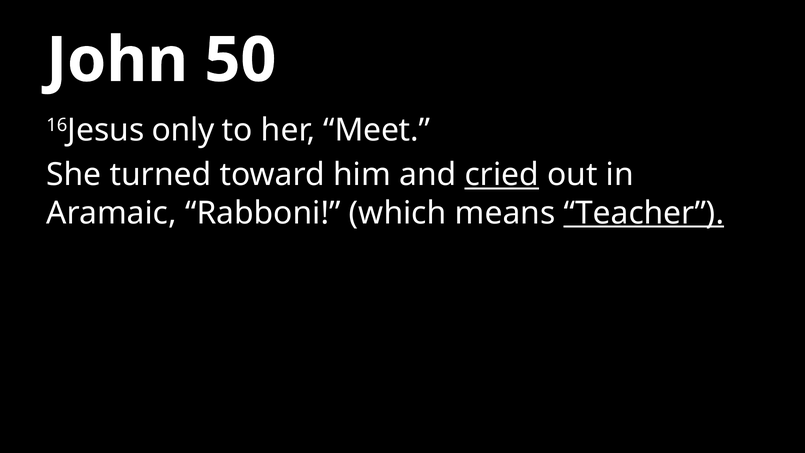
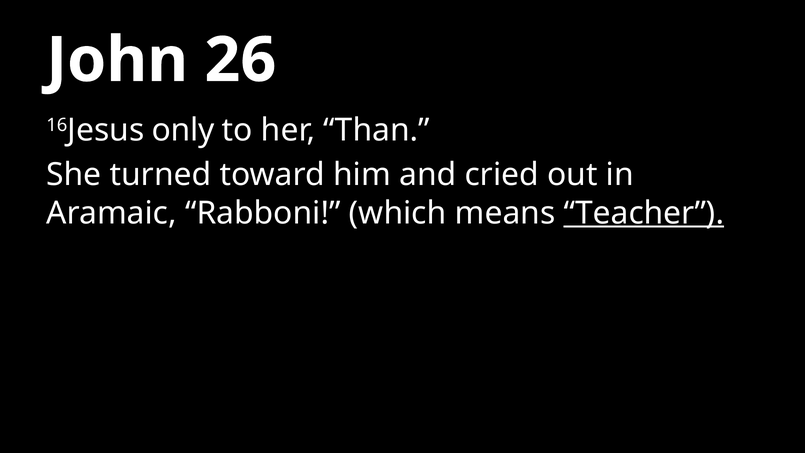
50: 50 -> 26
Meet: Meet -> Than
cried underline: present -> none
